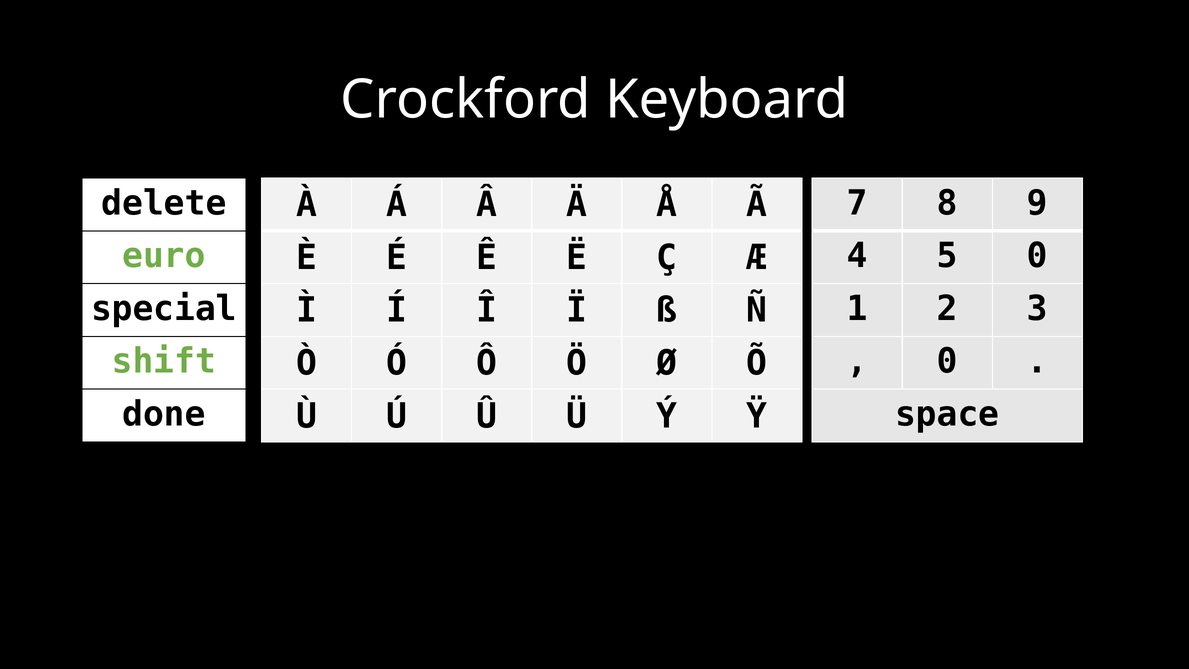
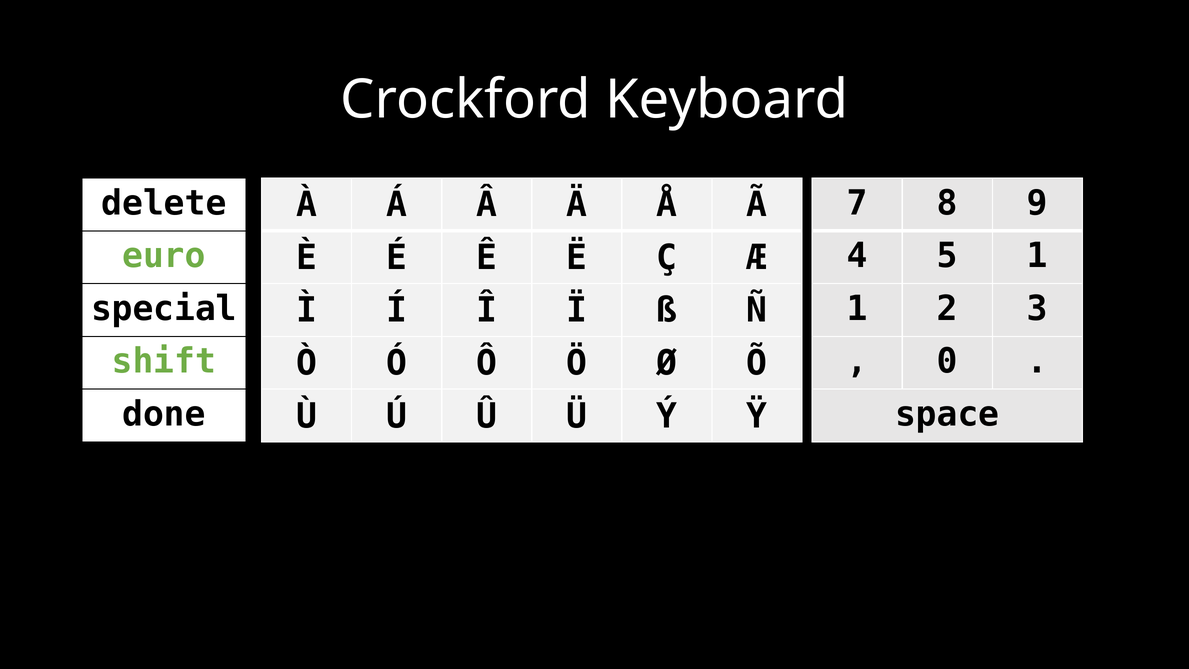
5 0: 0 -> 1
